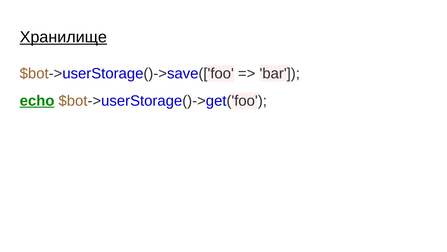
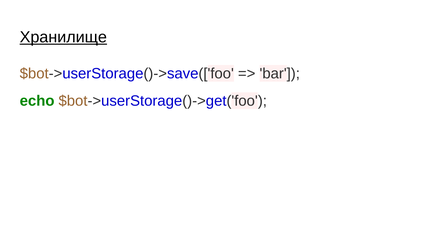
echo underline: present -> none
